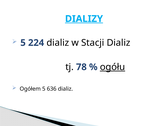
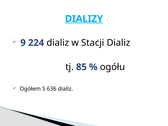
5 at (23, 43): 5 -> 9
78: 78 -> 85
ogółu underline: present -> none
